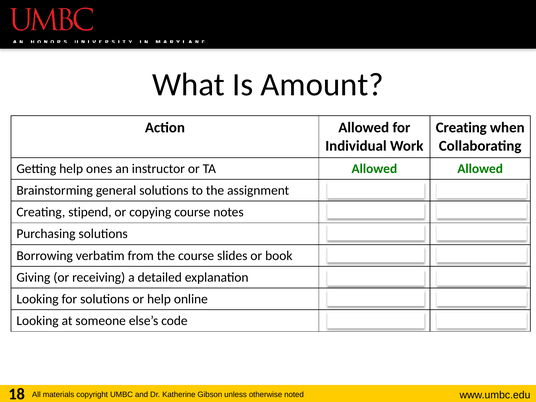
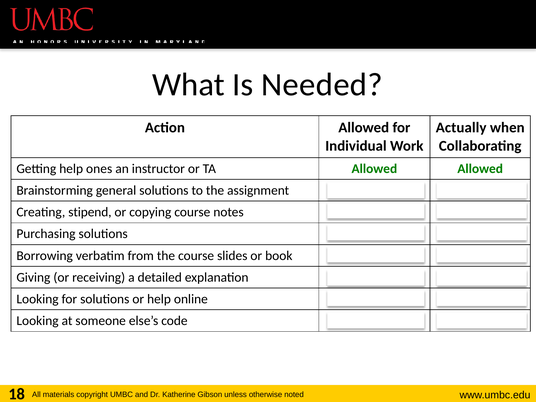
Amount: Amount -> Needed
Creating at (461, 128): Creating -> Actually
